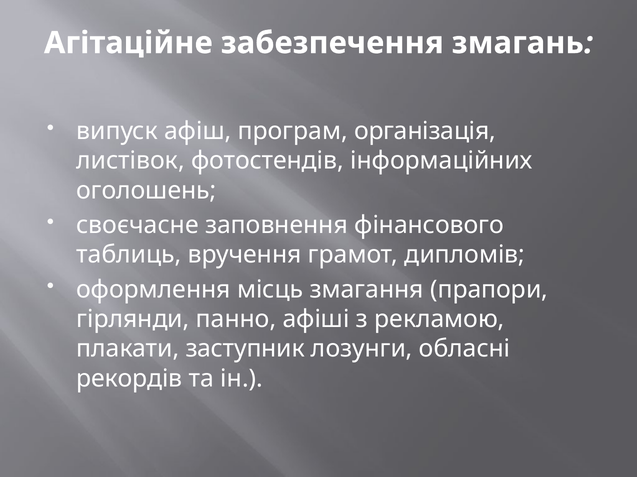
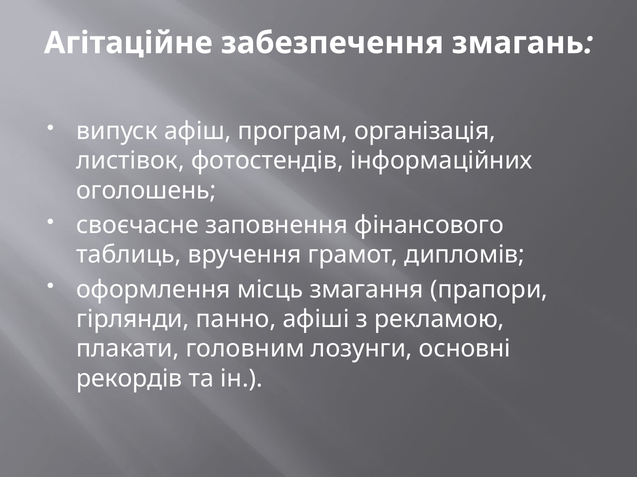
заступник: заступник -> головним
обласні: обласні -> основні
